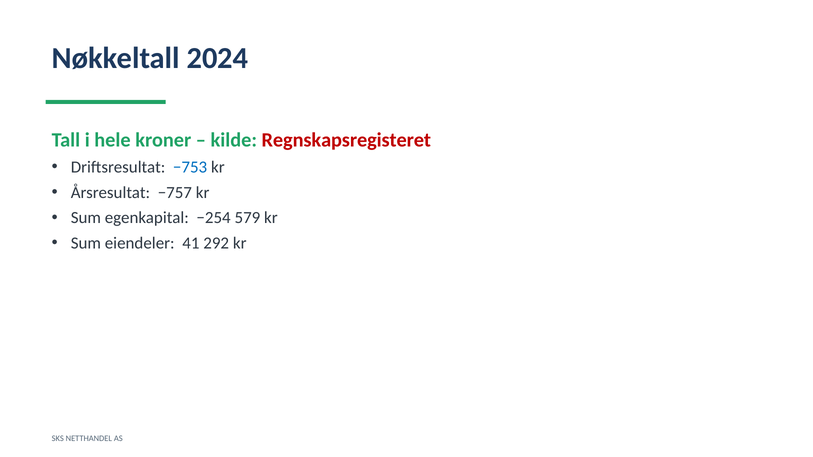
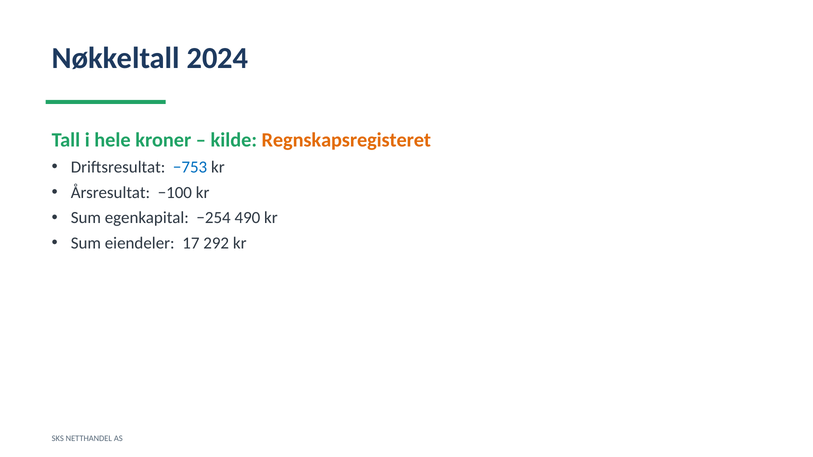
Regnskapsregisteret colour: red -> orange
−757: −757 -> −100
579: 579 -> 490
41: 41 -> 17
